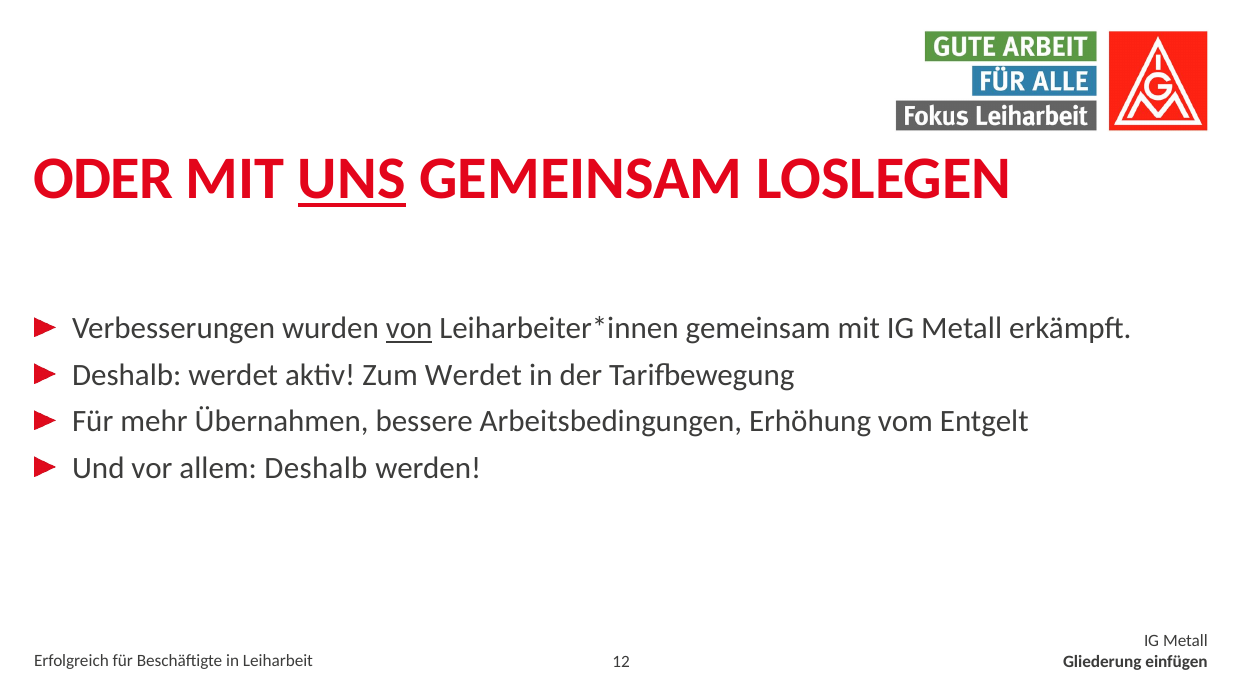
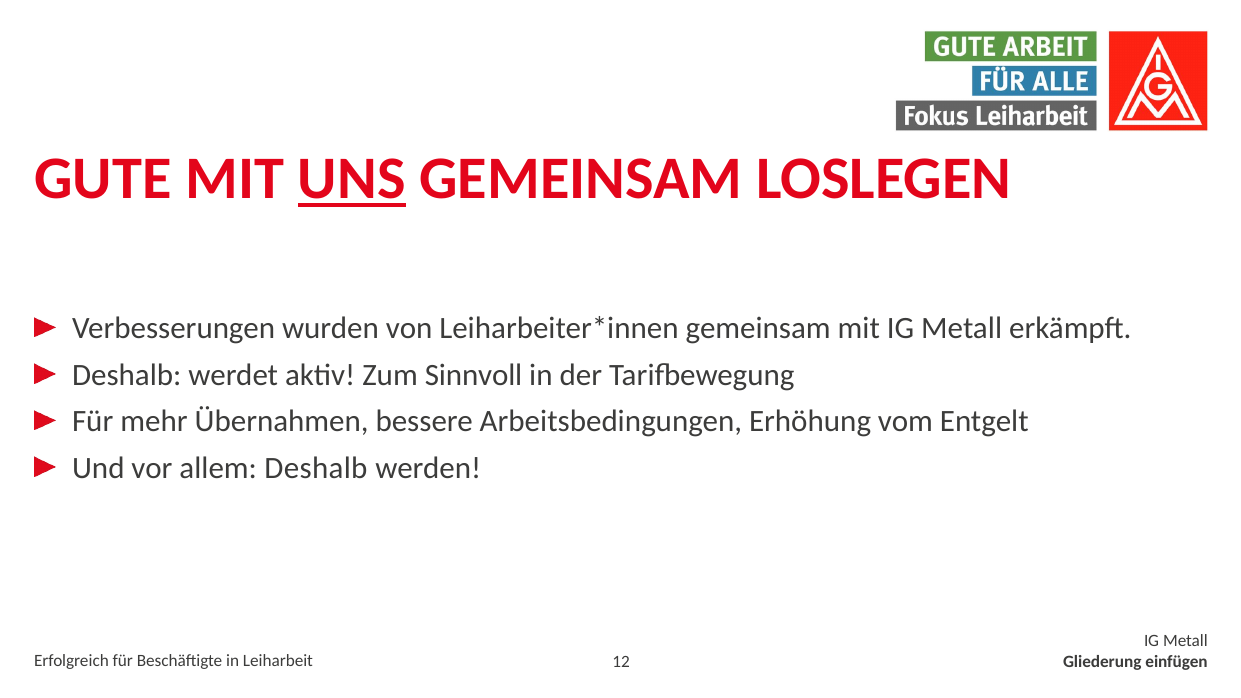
ODER: ODER -> GUTE
von underline: present -> none
Zum Werdet: Werdet -> Sinnvoll
